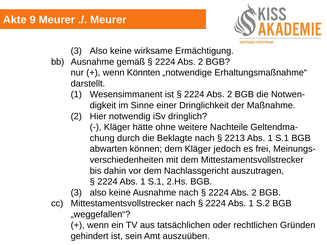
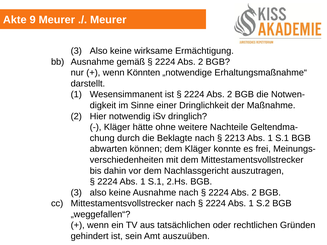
jedoch: jedoch -> konnte
